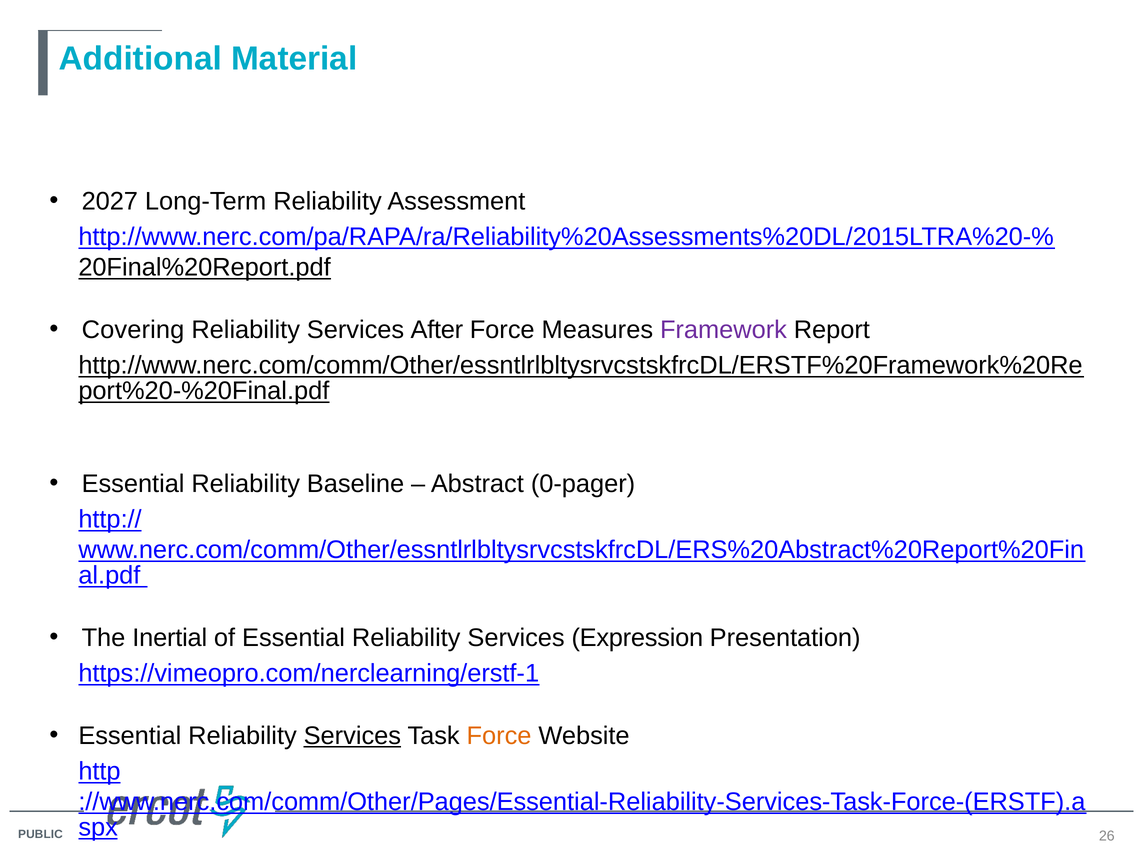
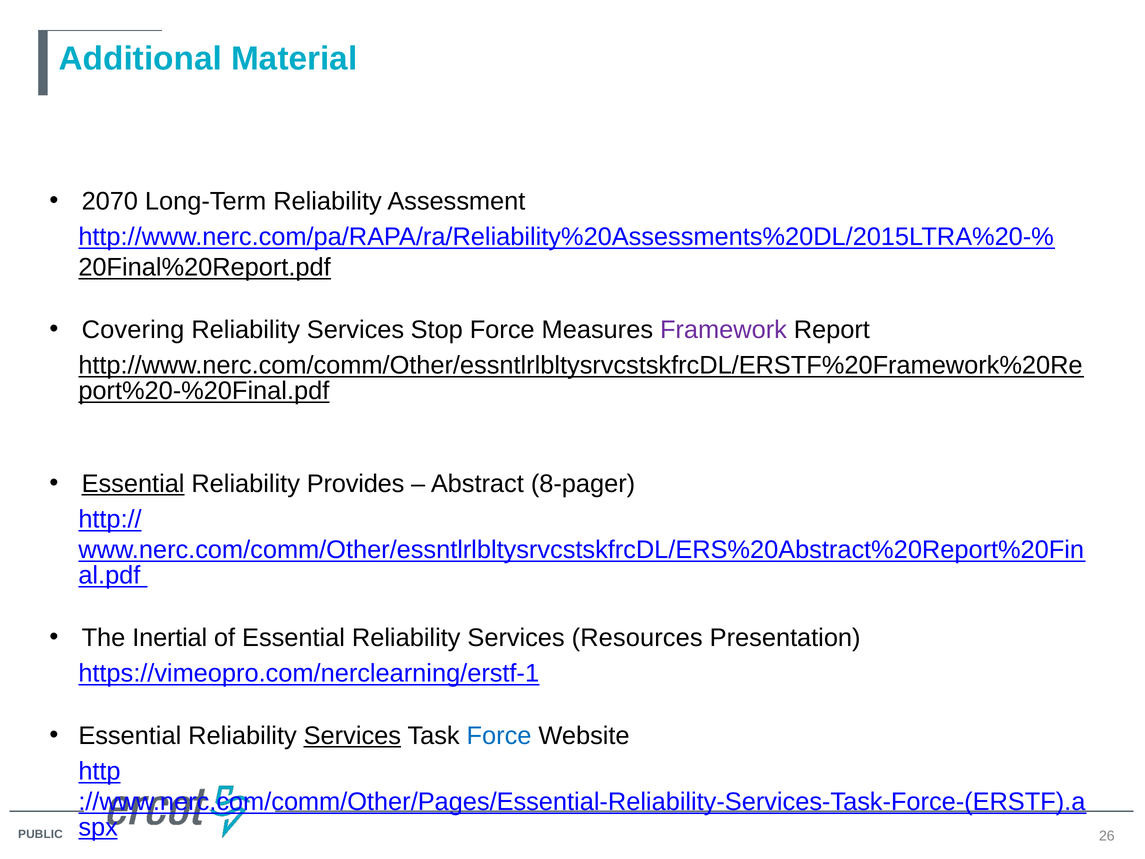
2027: 2027 -> 2070
After: After -> Stop
Essential at (133, 484) underline: none -> present
Baseline: Baseline -> Provides
0-pager: 0-pager -> 8-pager
Expression: Expression -> Resources
Force at (499, 735) colour: orange -> blue
